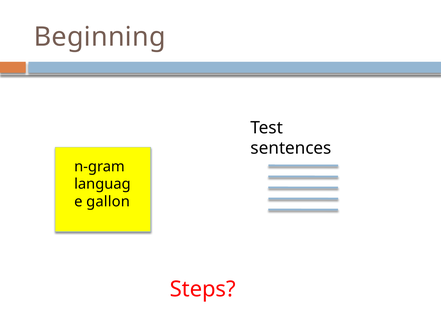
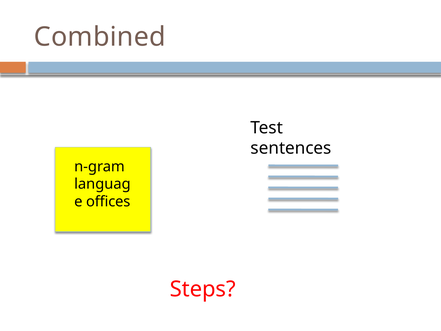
Beginning: Beginning -> Combined
gallon: gallon -> offices
